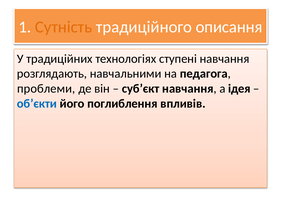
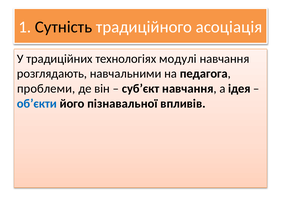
Сутність colour: orange -> black
описання: описання -> асоціація
ступені: ступені -> модулі
поглиблення: поглиблення -> пізнавальної
